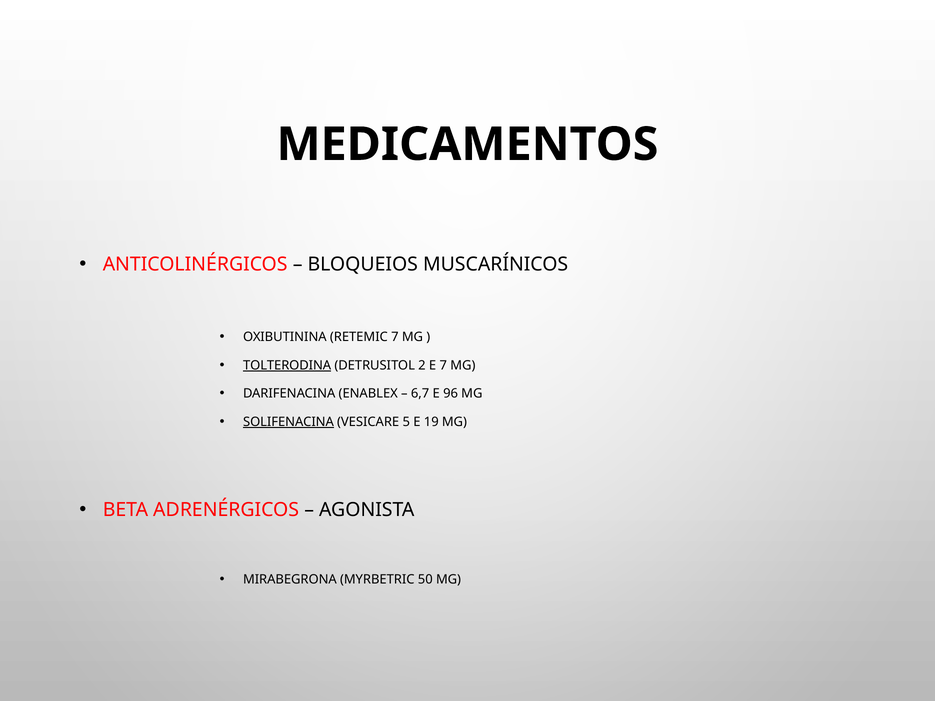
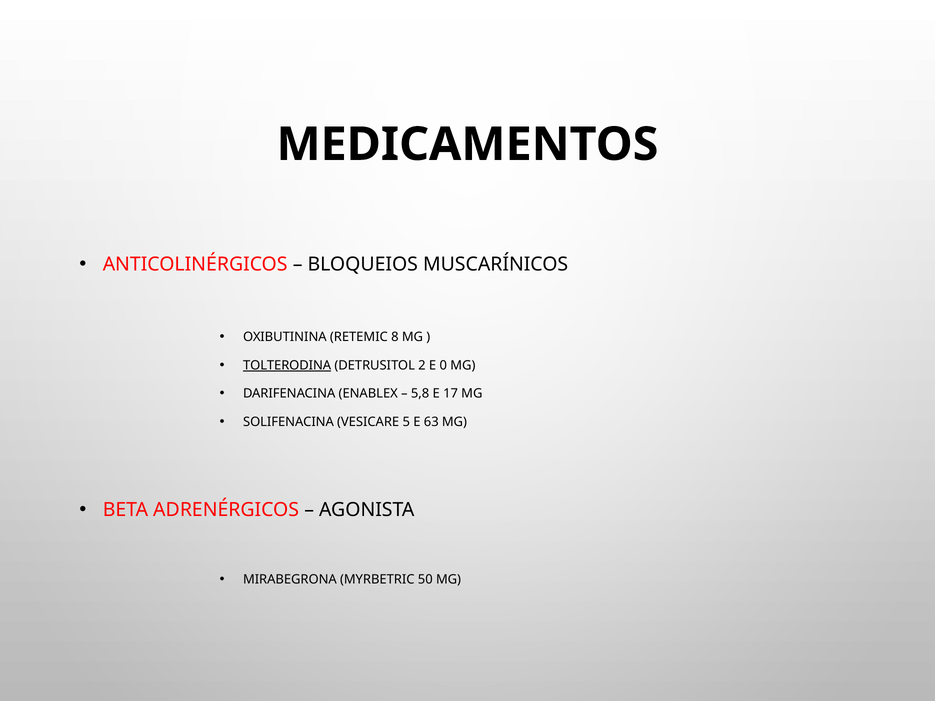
RETEMIC 7: 7 -> 8
E 7: 7 -> 0
6,7: 6,7 -> 5,8
96: 96 -> 17
SOLIFENACINA underline: present -> none
19: 19 -> 63
